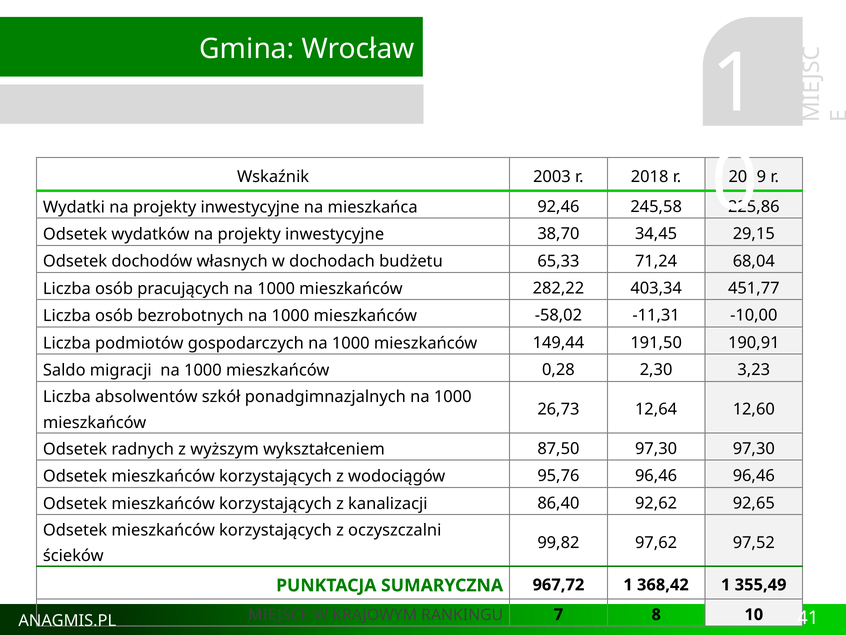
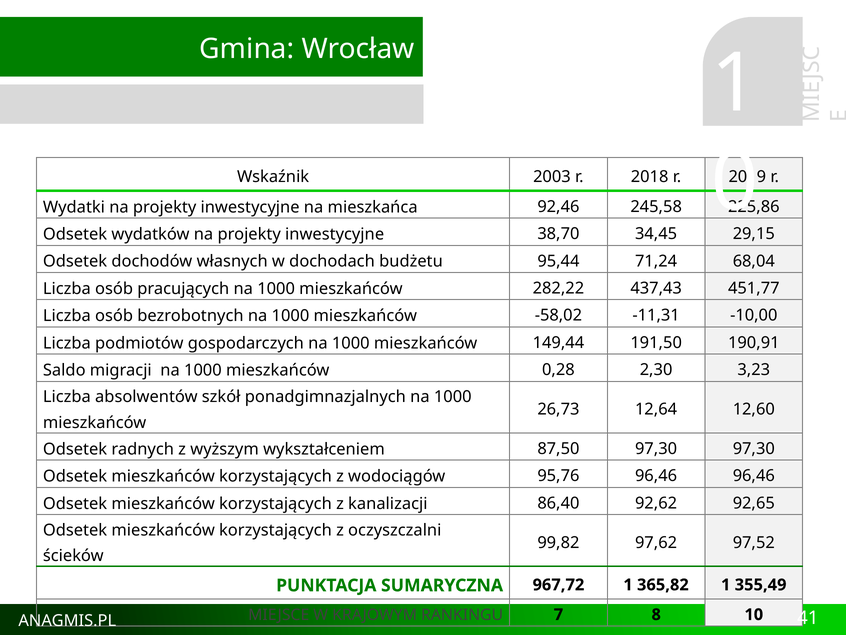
65,33: 65,33 -> 95,44
403,34: 403,34 -> 437,43
368,42: 368,42 -> 365,82
